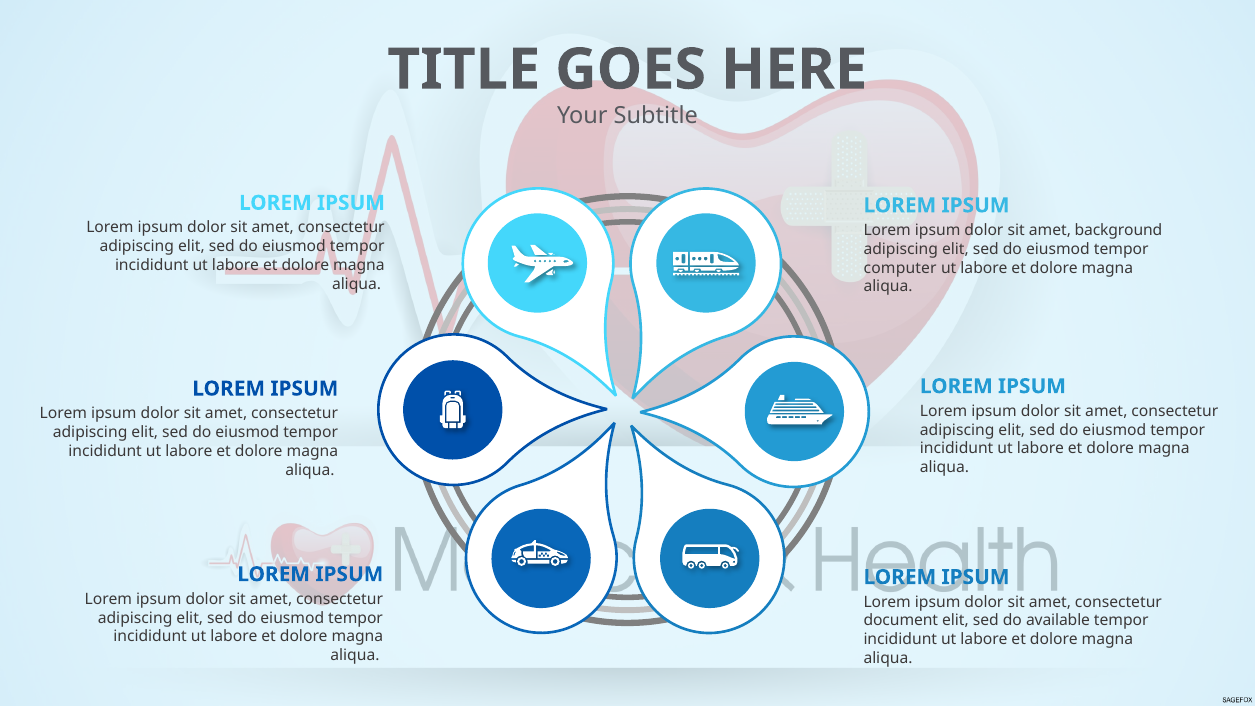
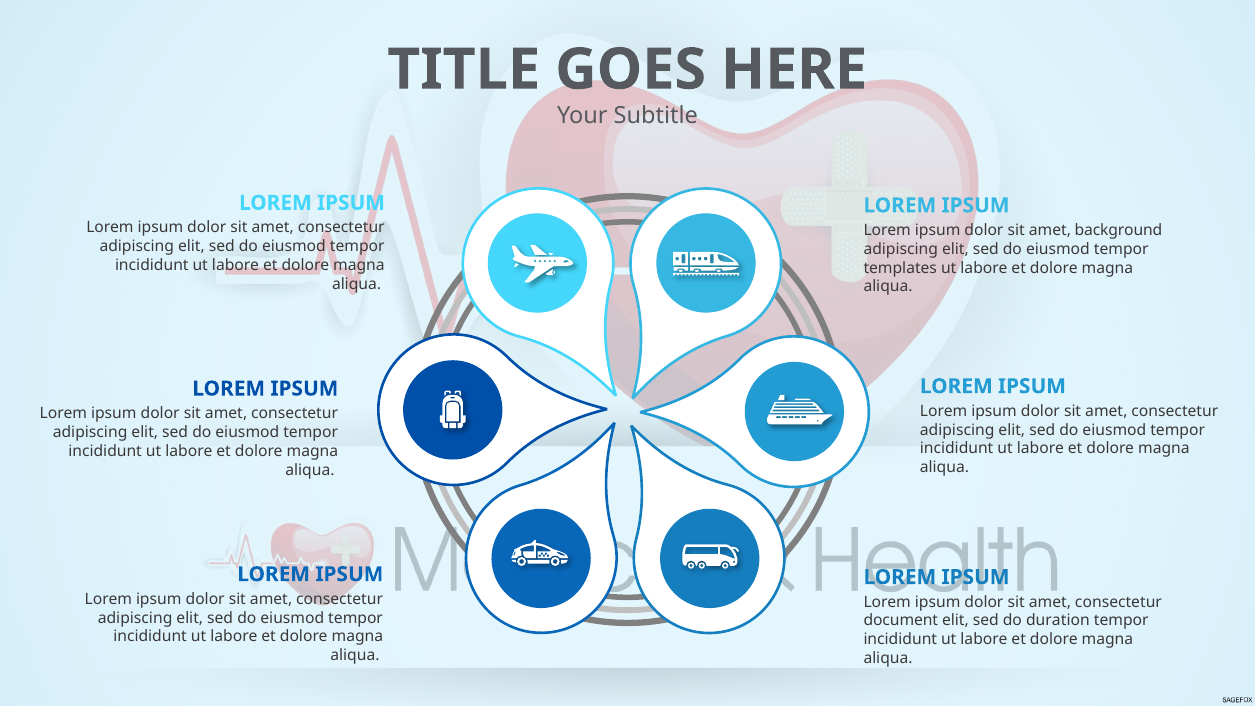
computer: computer -> templates
available: available -> duration
